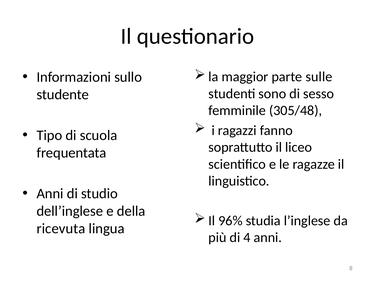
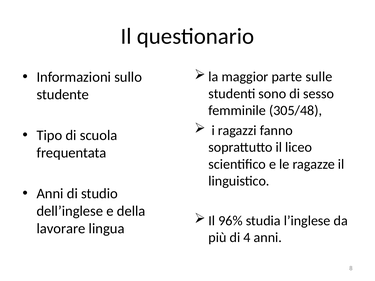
ricevuta: ricevuta -> lavorare
